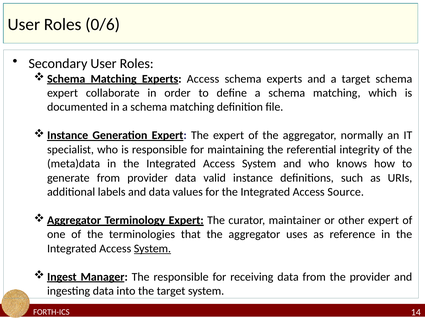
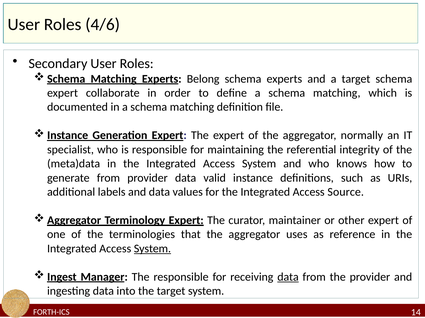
0/6: 0/6 -> 4/6
Experts Access: Access -> Belong
data at (288, 277) underline: none -> present
